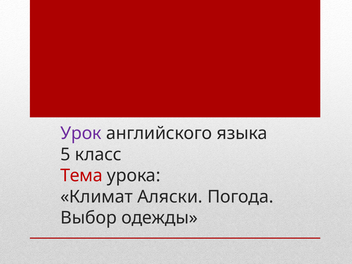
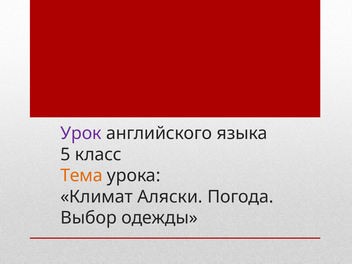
Тема colour: red -> orange
